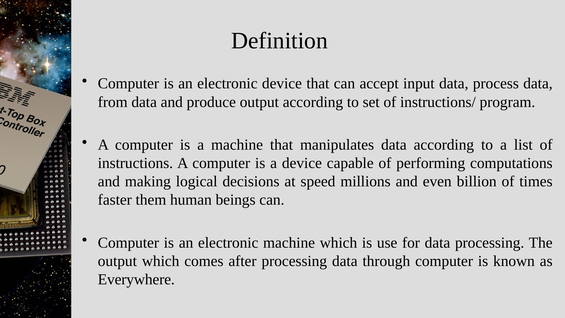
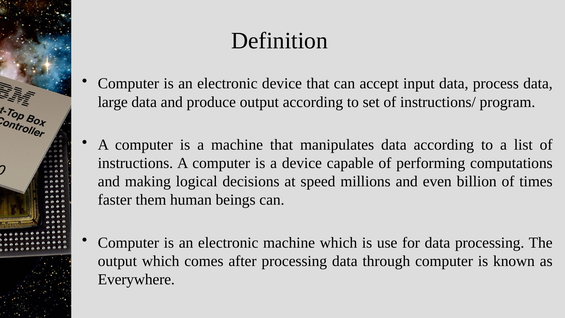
from: from -> large
